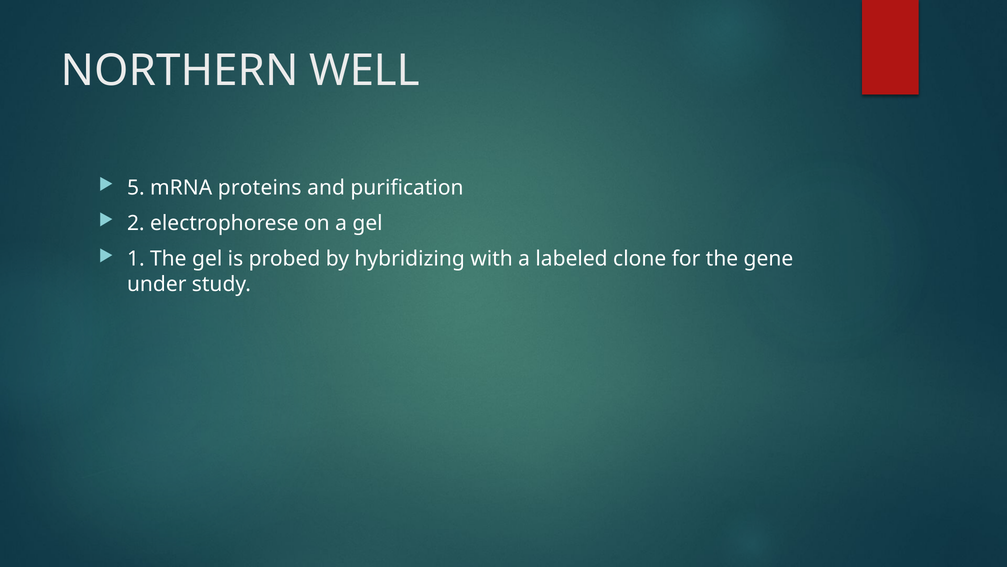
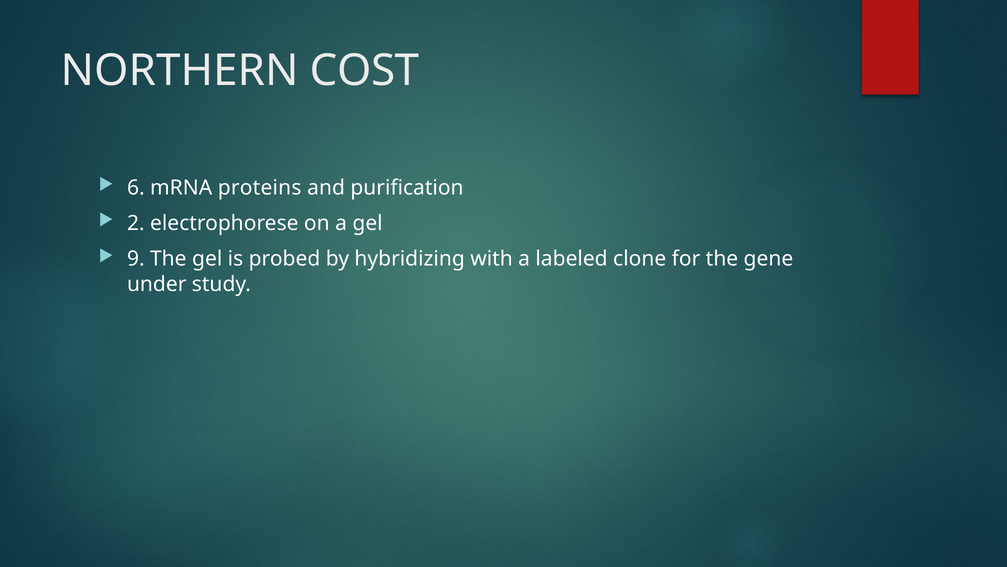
WELL: WELL -> COST
5: 5 -> 6
1: 1 -> 9
